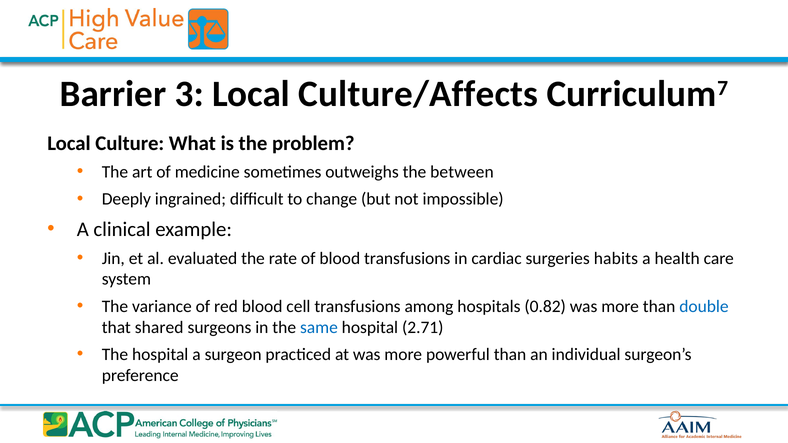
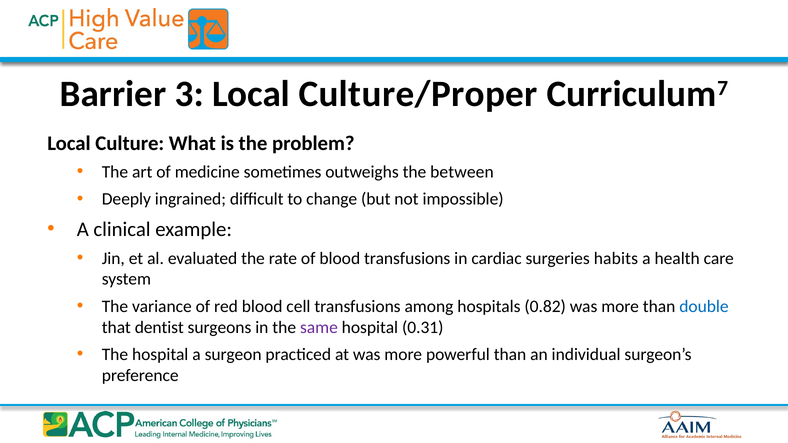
Culture/Affects: Culture/Affects -> Culture/Proper
shared: shared -> dentist
same colour: blue -> purple
2.71: 2.71 -> 0.31
